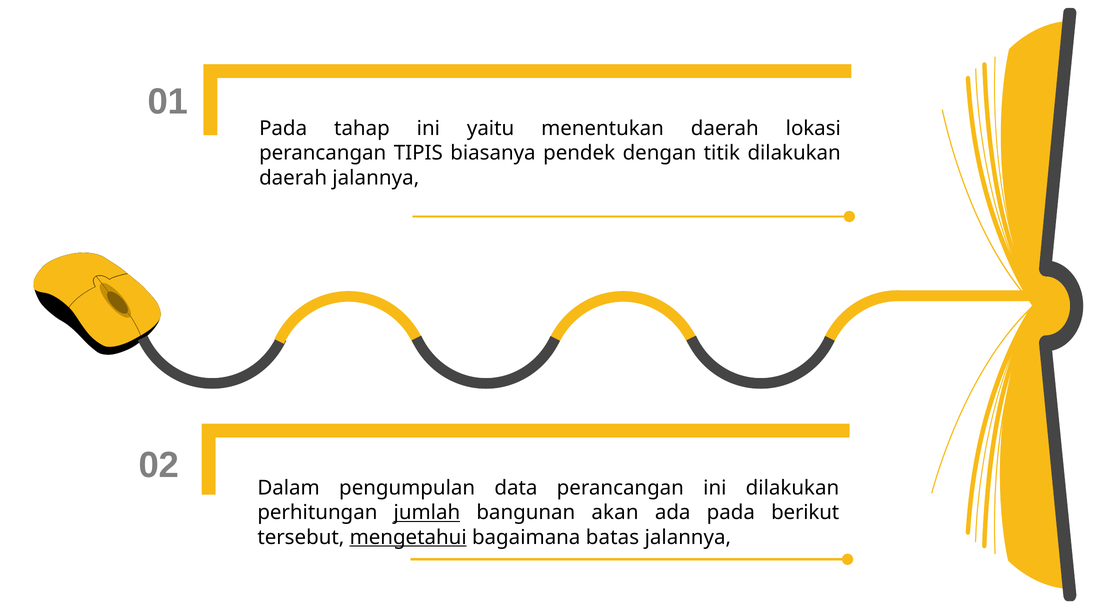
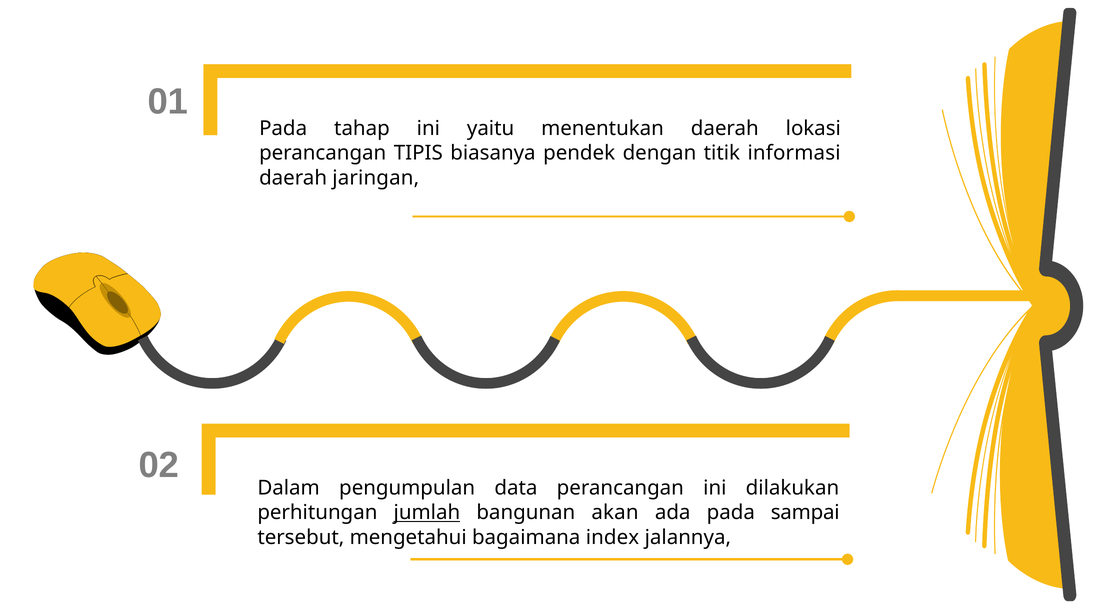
titik dilakukan: dilakukan -> informasi
daerah jalannya: jalannya -> jaringan
berikut: berikut -> sampai
mengetahui underline: present -> none
batas: batas -> index
